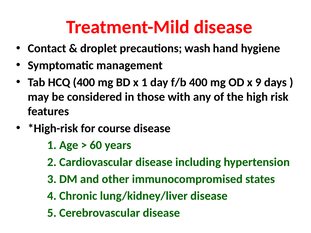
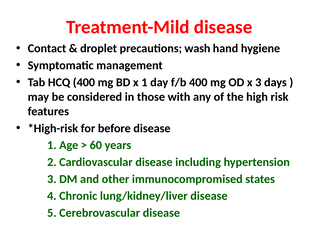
x 9: 9 -> 3
course: course -> before
